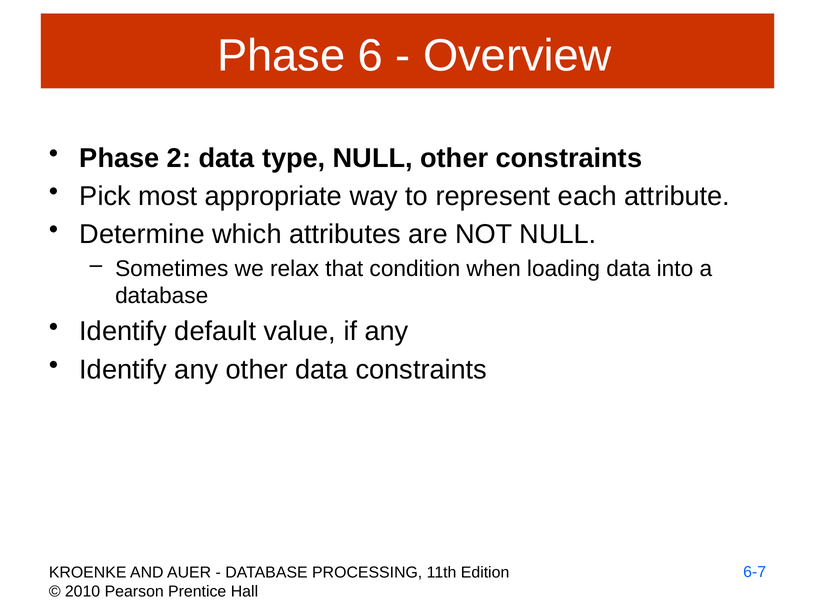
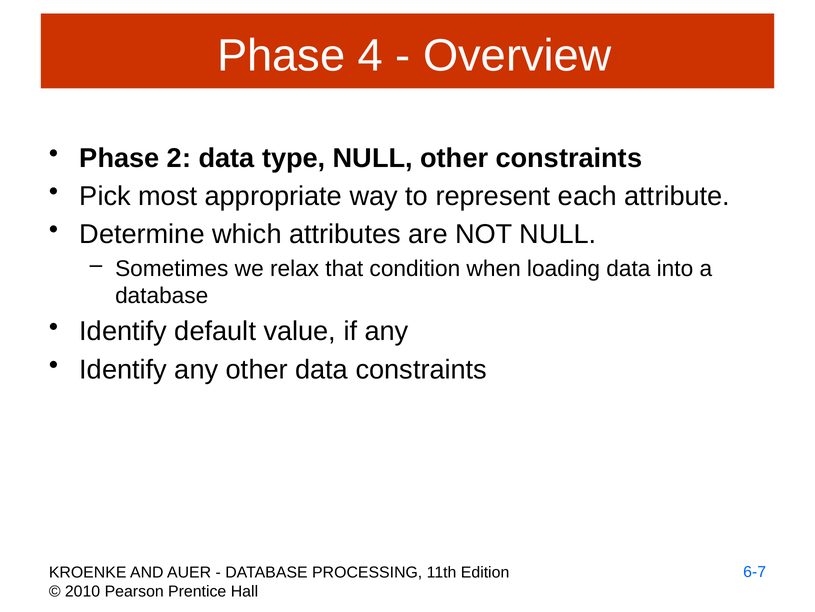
6: 6 -> 4
